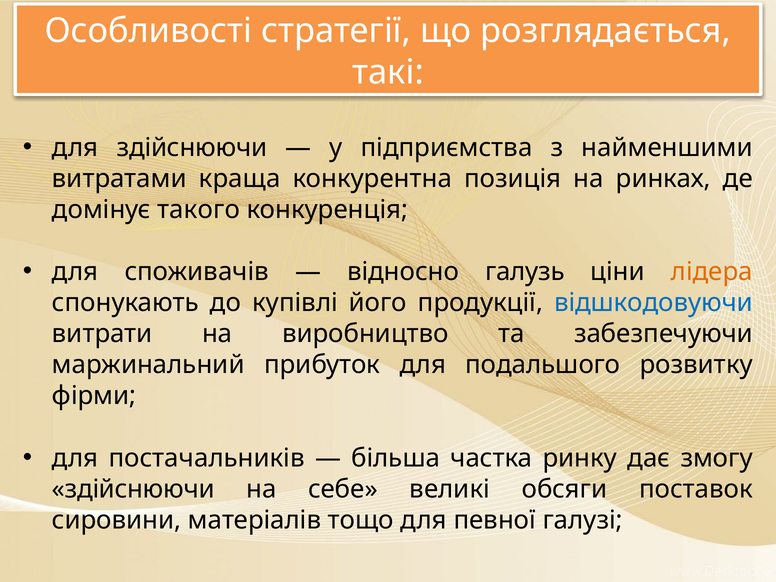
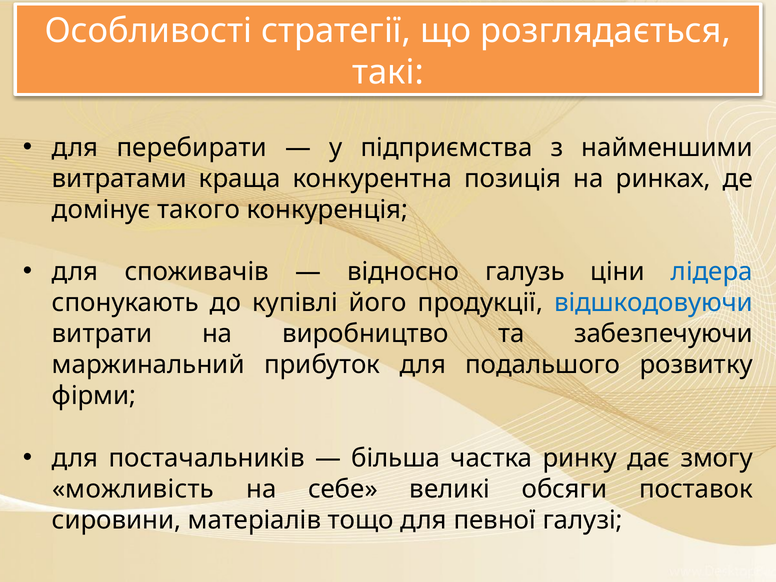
для здійснюючи: здійснюючи -> перебирати
лідера colour: orange -> blue
здійснюючи at (133, 489): здійснюючи -> можливість
